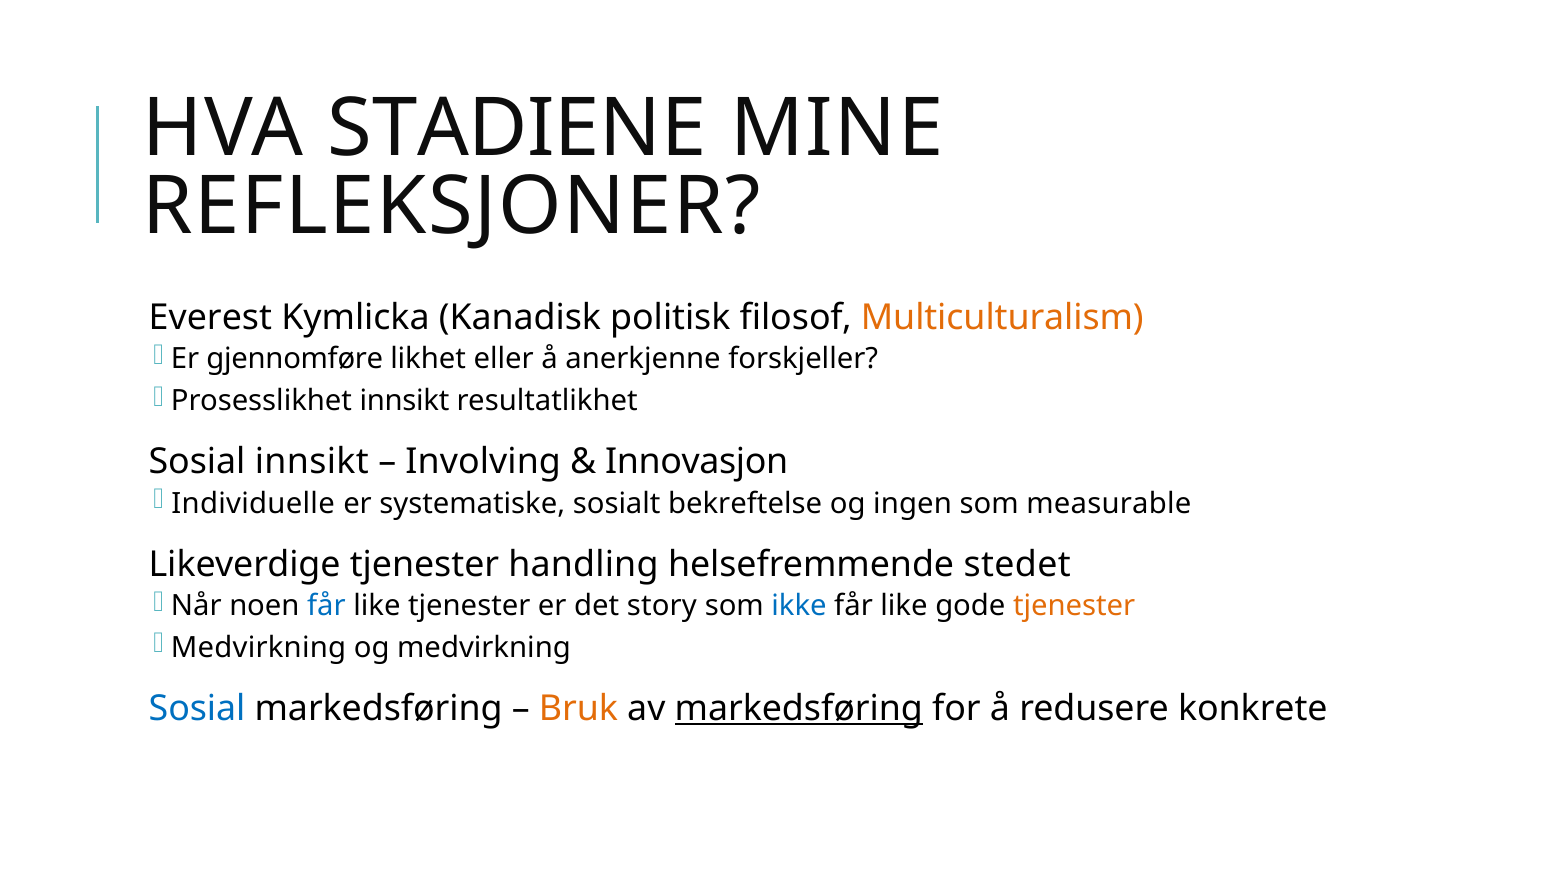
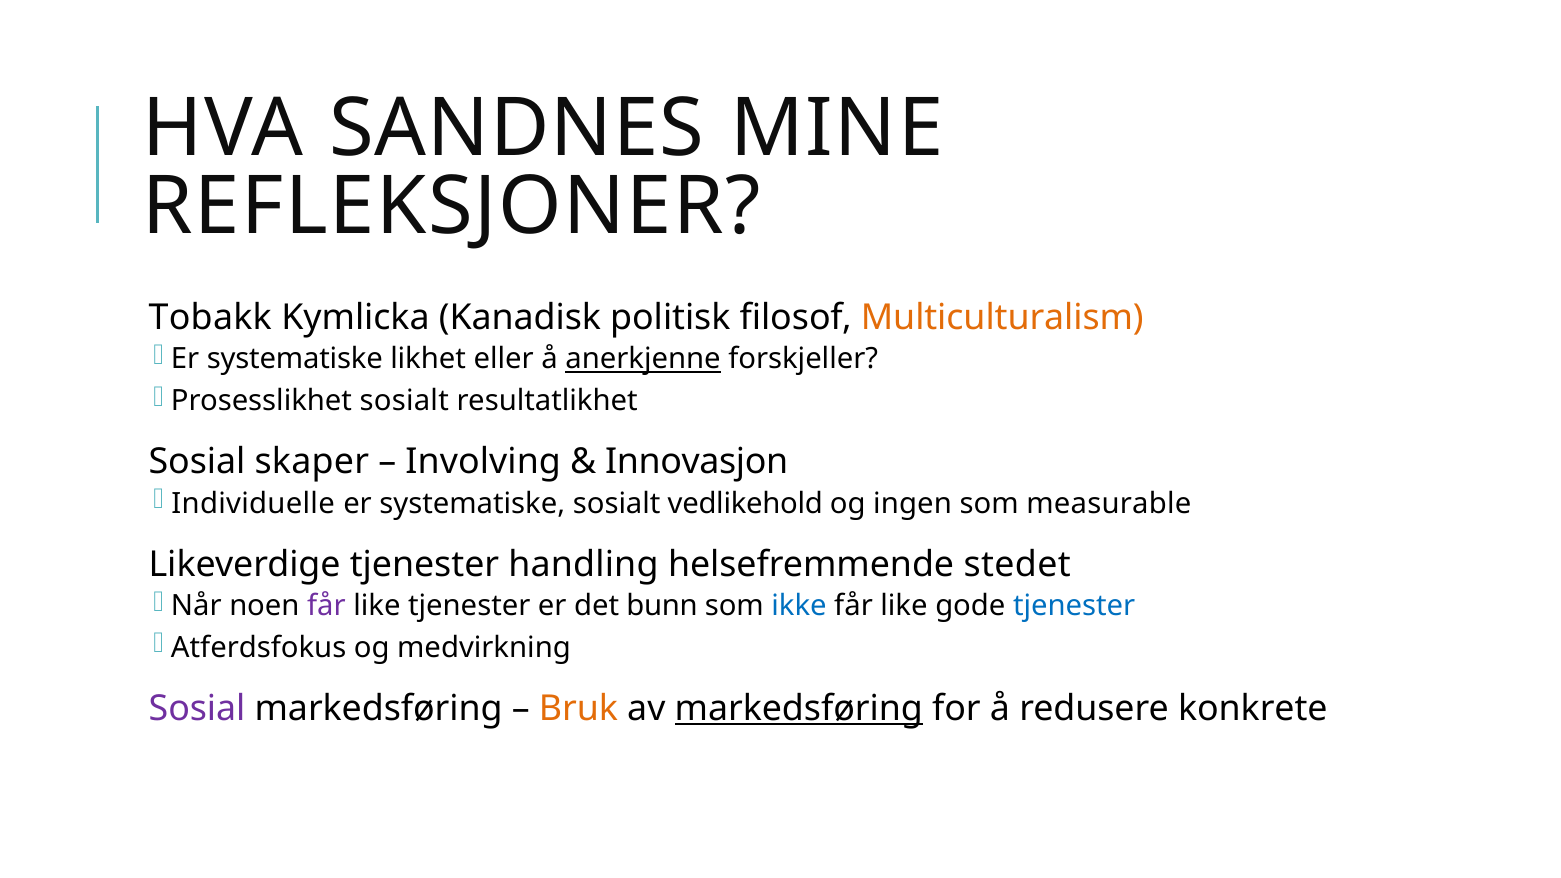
STADIENE: STADIENE -> SANDNES
Everest: Everest -> Tobakk
gjennomføre at (295, 359): gjennomføre -> systematiske
anerkjenne underline: none -> present
Prosesslikhet innsikt: innsikt -> sosialt
Sosial innsikt: innsikt -> skaper
bekreftelse: bekreftelse -> vedlikehold
får at (326, 606) colour: blue -> purple
story: story -> bunn
tjenester at (1074, 606) colour: orange -> blue
Medvirkning at (259, 648): Medvirkning -> Atferdsfokus
Sosial at (197, 709) colour: blue -> purple
